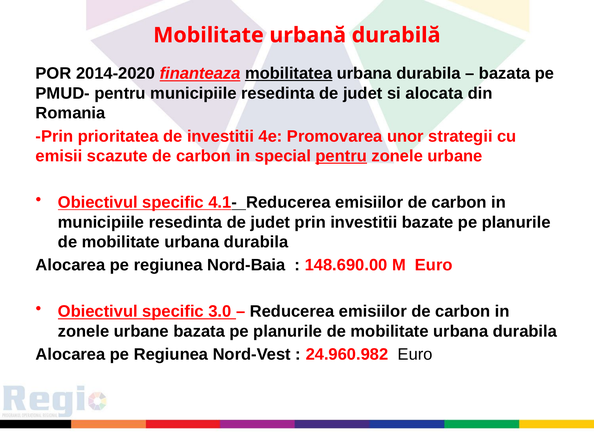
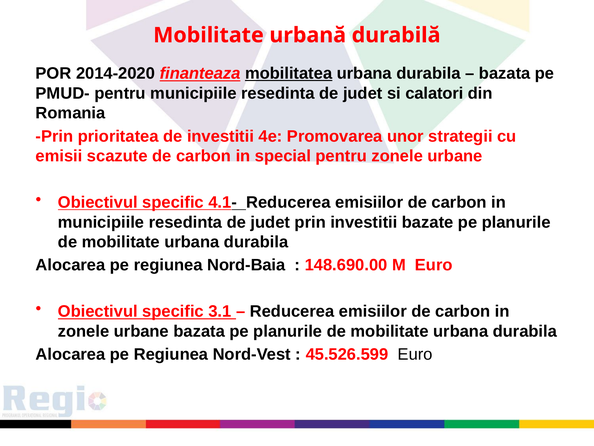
alocata: alocata -> calatori
pentru at (341, 156) underline: present -> none
3.0: 3.0 -> 3.1
24.960.982: 24.960.982 -> 45.526.599
